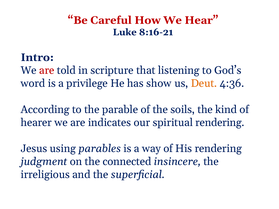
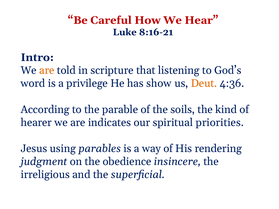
are at (47, 70) colour: red -> orange
spiritual rendering: rendering -> priorities
connected: connected -> obedience
